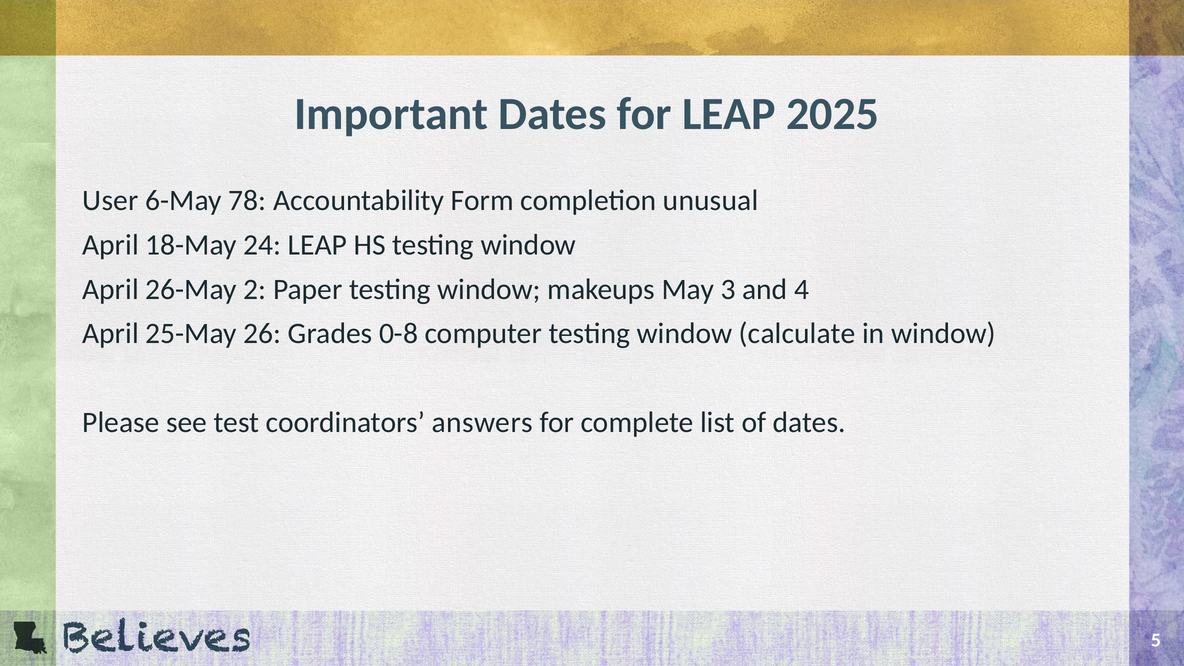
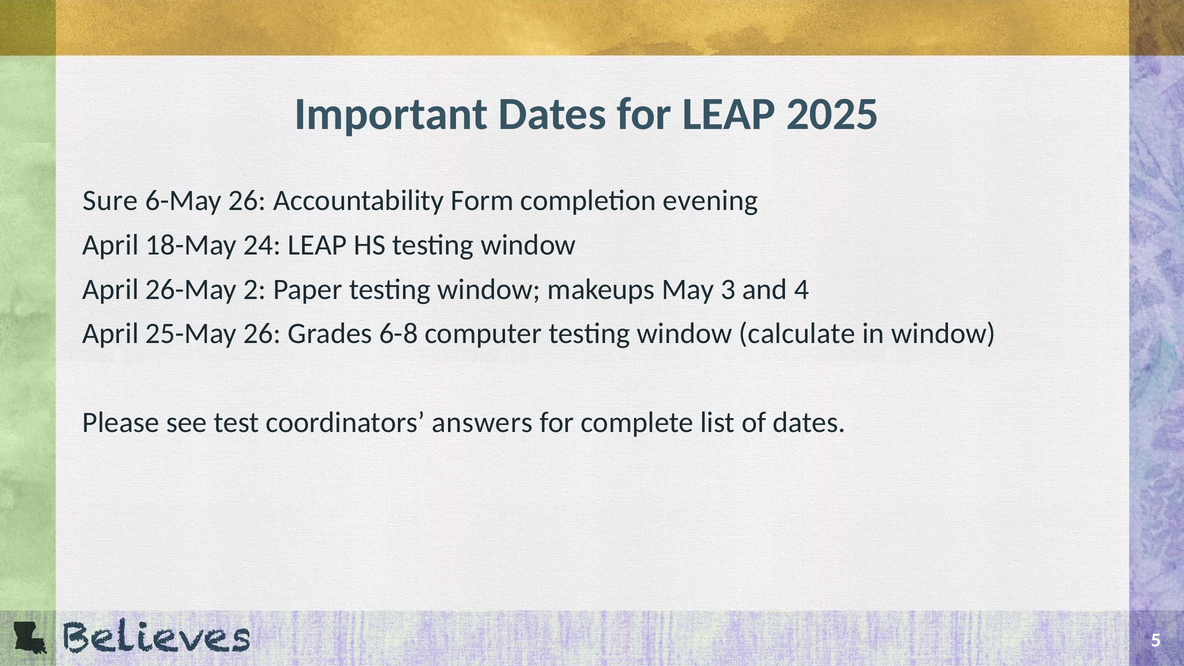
User: User -> Sure
6-May 78: 78 -> 26
unusual: unusual -> evening
0-8: 0-8 -> 6-8
